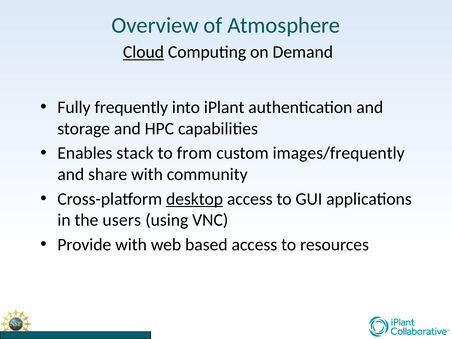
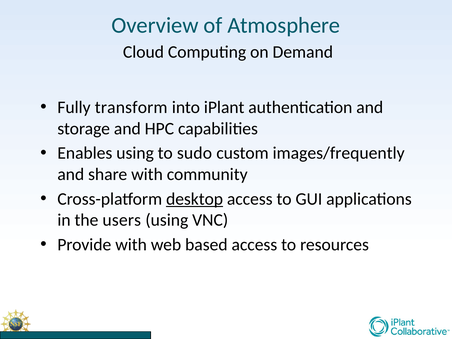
Cloud underline: present -> none
frequently: frequently -> transform
Enables stack: stack -> using
from: from -> sudo
